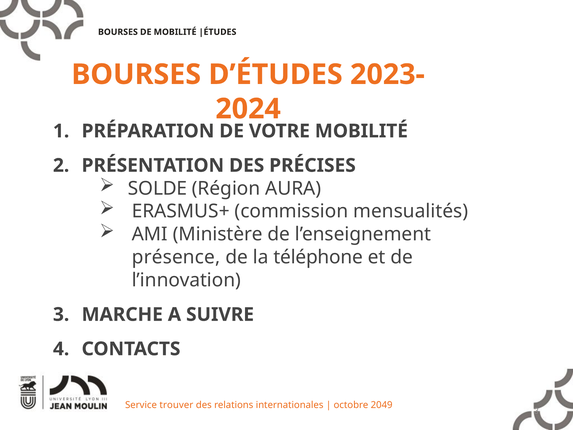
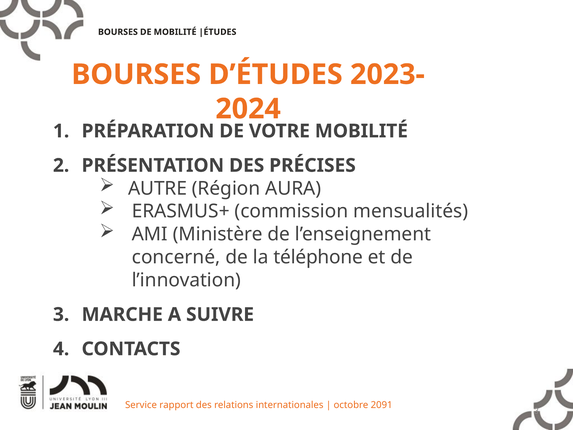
SOLDE: SOLDE -> AUTRE
présence: présence -> concerné
trouver: trouver -> rapport
2049: 2049 -> 2091
